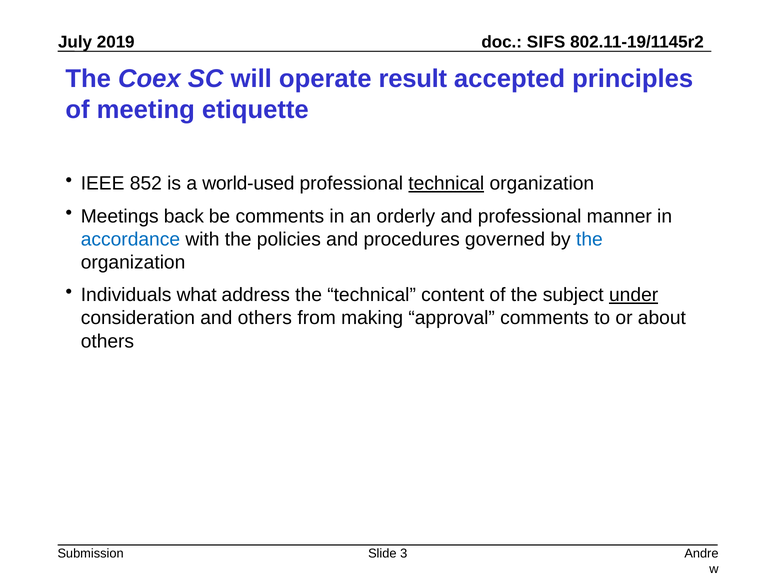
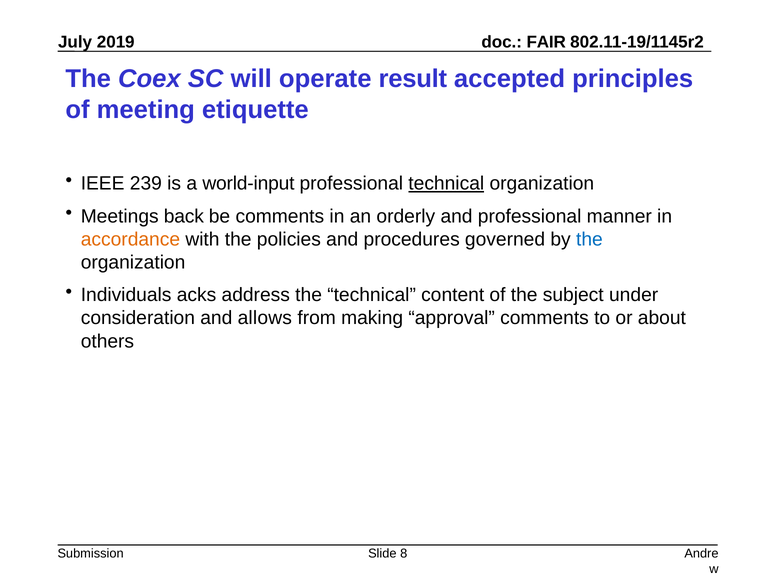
SIFS: SIFS -> FAIR
852: 852 -> 239
world-used: world-used -> world-input
accordance colour: blue -> orange
what: what -> acks
under underline: present -> none
and others: others -> allows
3: 3 -> 8
